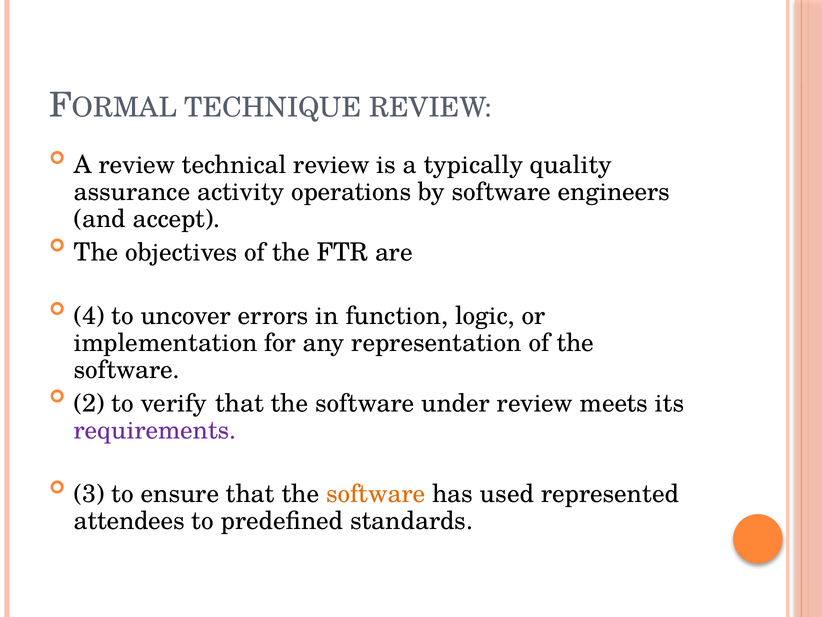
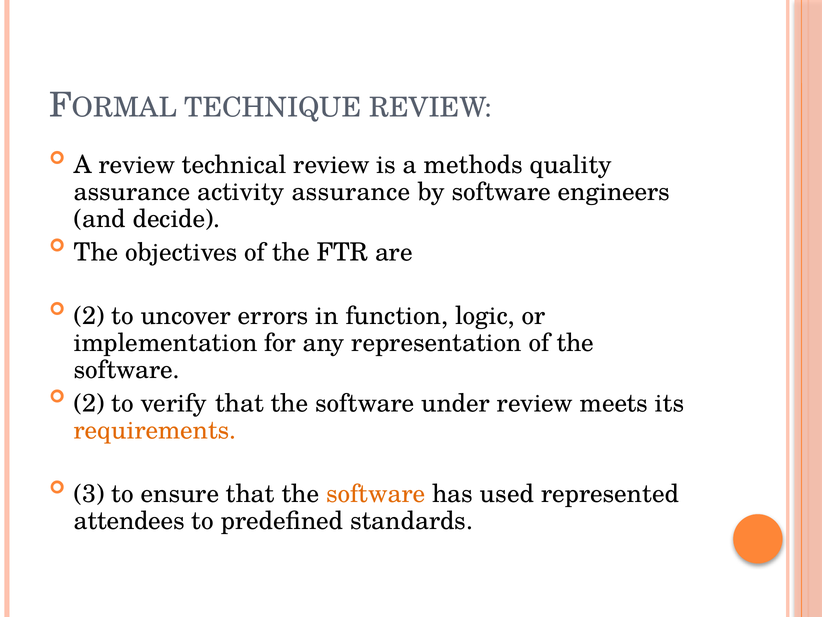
typically: typically -> methods
activity operations: operations -> assurance
accept: accept -> decide
4 at (89, 316): 4 -> 2
requirements colour: purple -> orange
